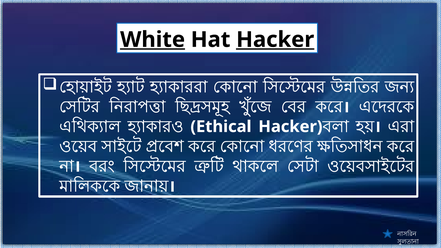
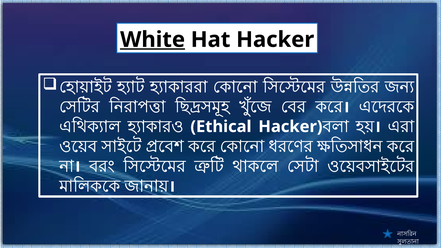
Hacker at (275, 40) underline: present -> none
